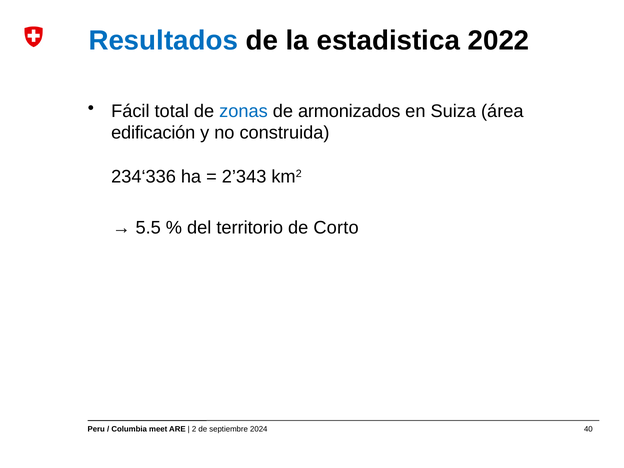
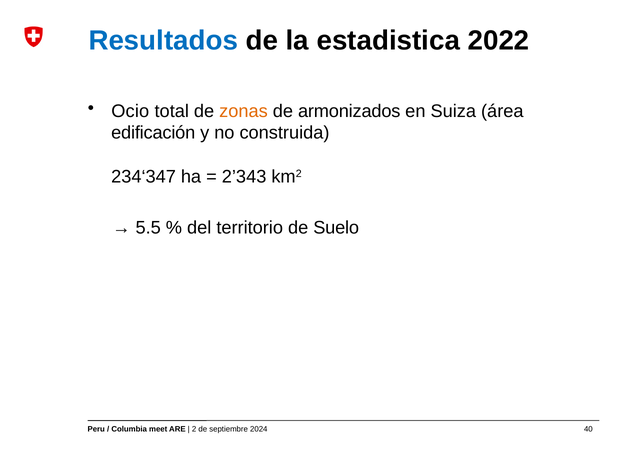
Fácil: Fácil -> Ocio
zonas colour: blue -> orange
234‘336: 234‘336 -> 234‘347
Corto: Corto -> Suelo
